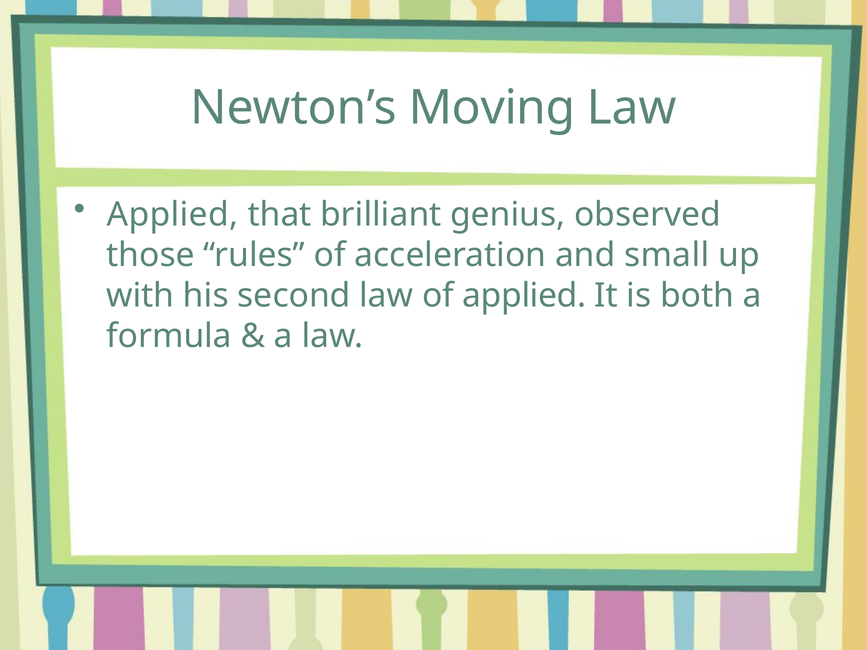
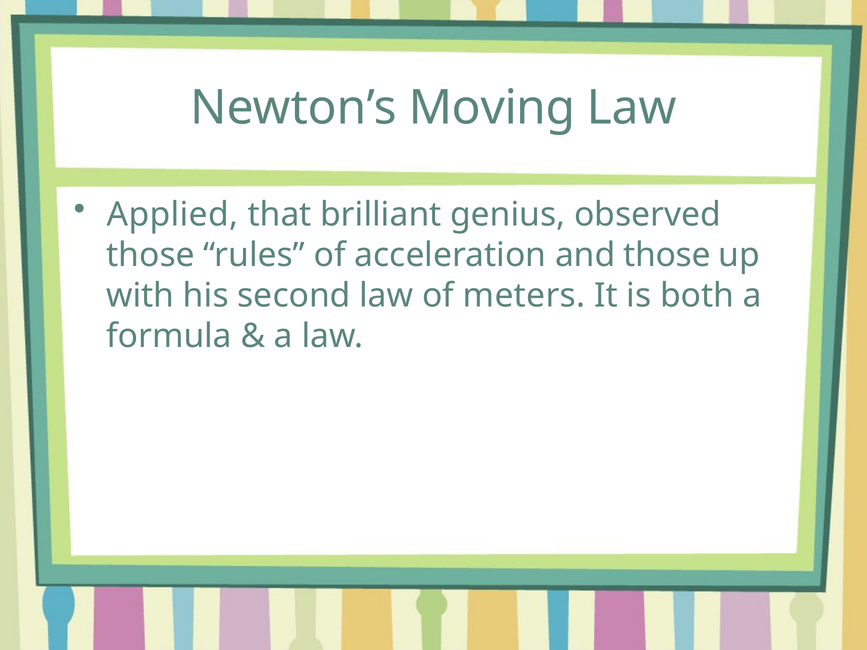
and small: small -> those
of applied: applied -> meters
